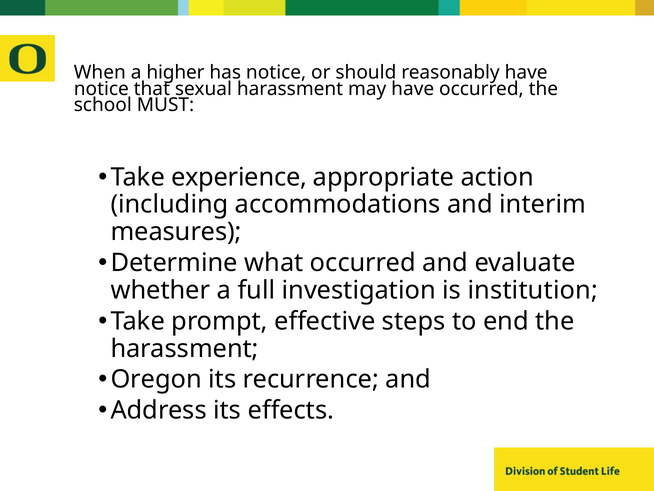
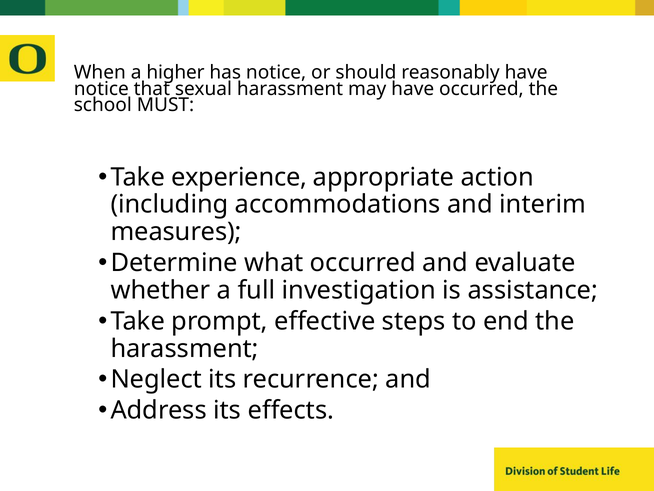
institution: institution -> assistance
Oregon: Oregon -> Neglect
